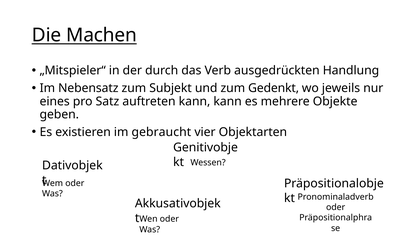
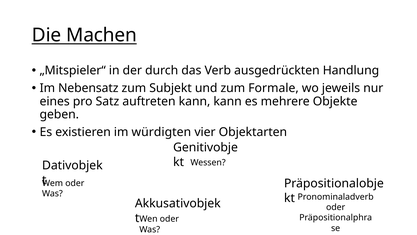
Gedenkt: Gedenkt -> Formale
gebraucht: gebraucht -> würdigten
